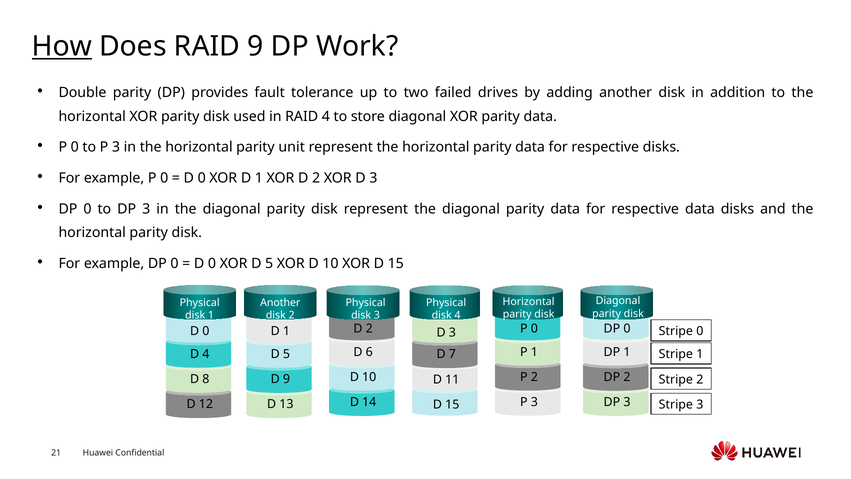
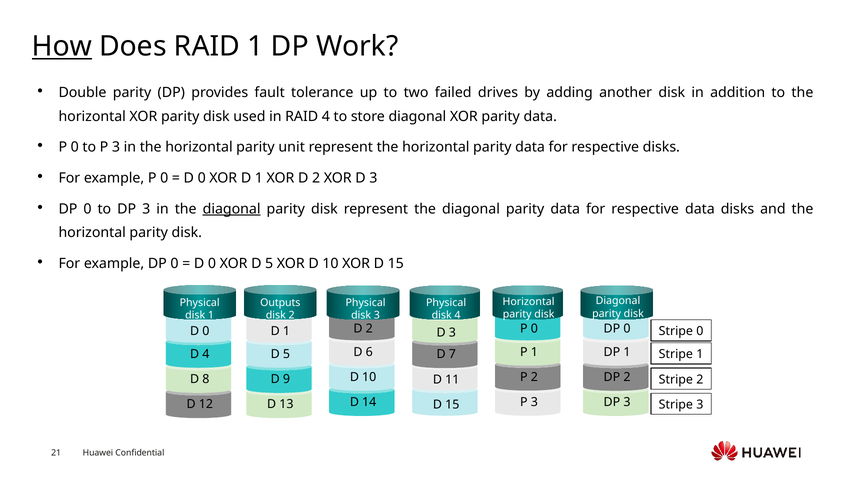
RAID 9: 9 -> 1
diagonal at (232, 209) underline: none -> present
Another at (280, 302): Another -> Outputs
